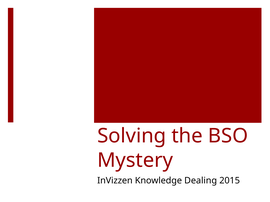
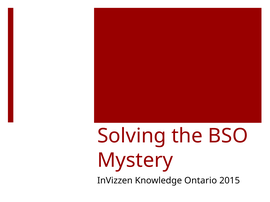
Dealing: Dealing -> Ontario
